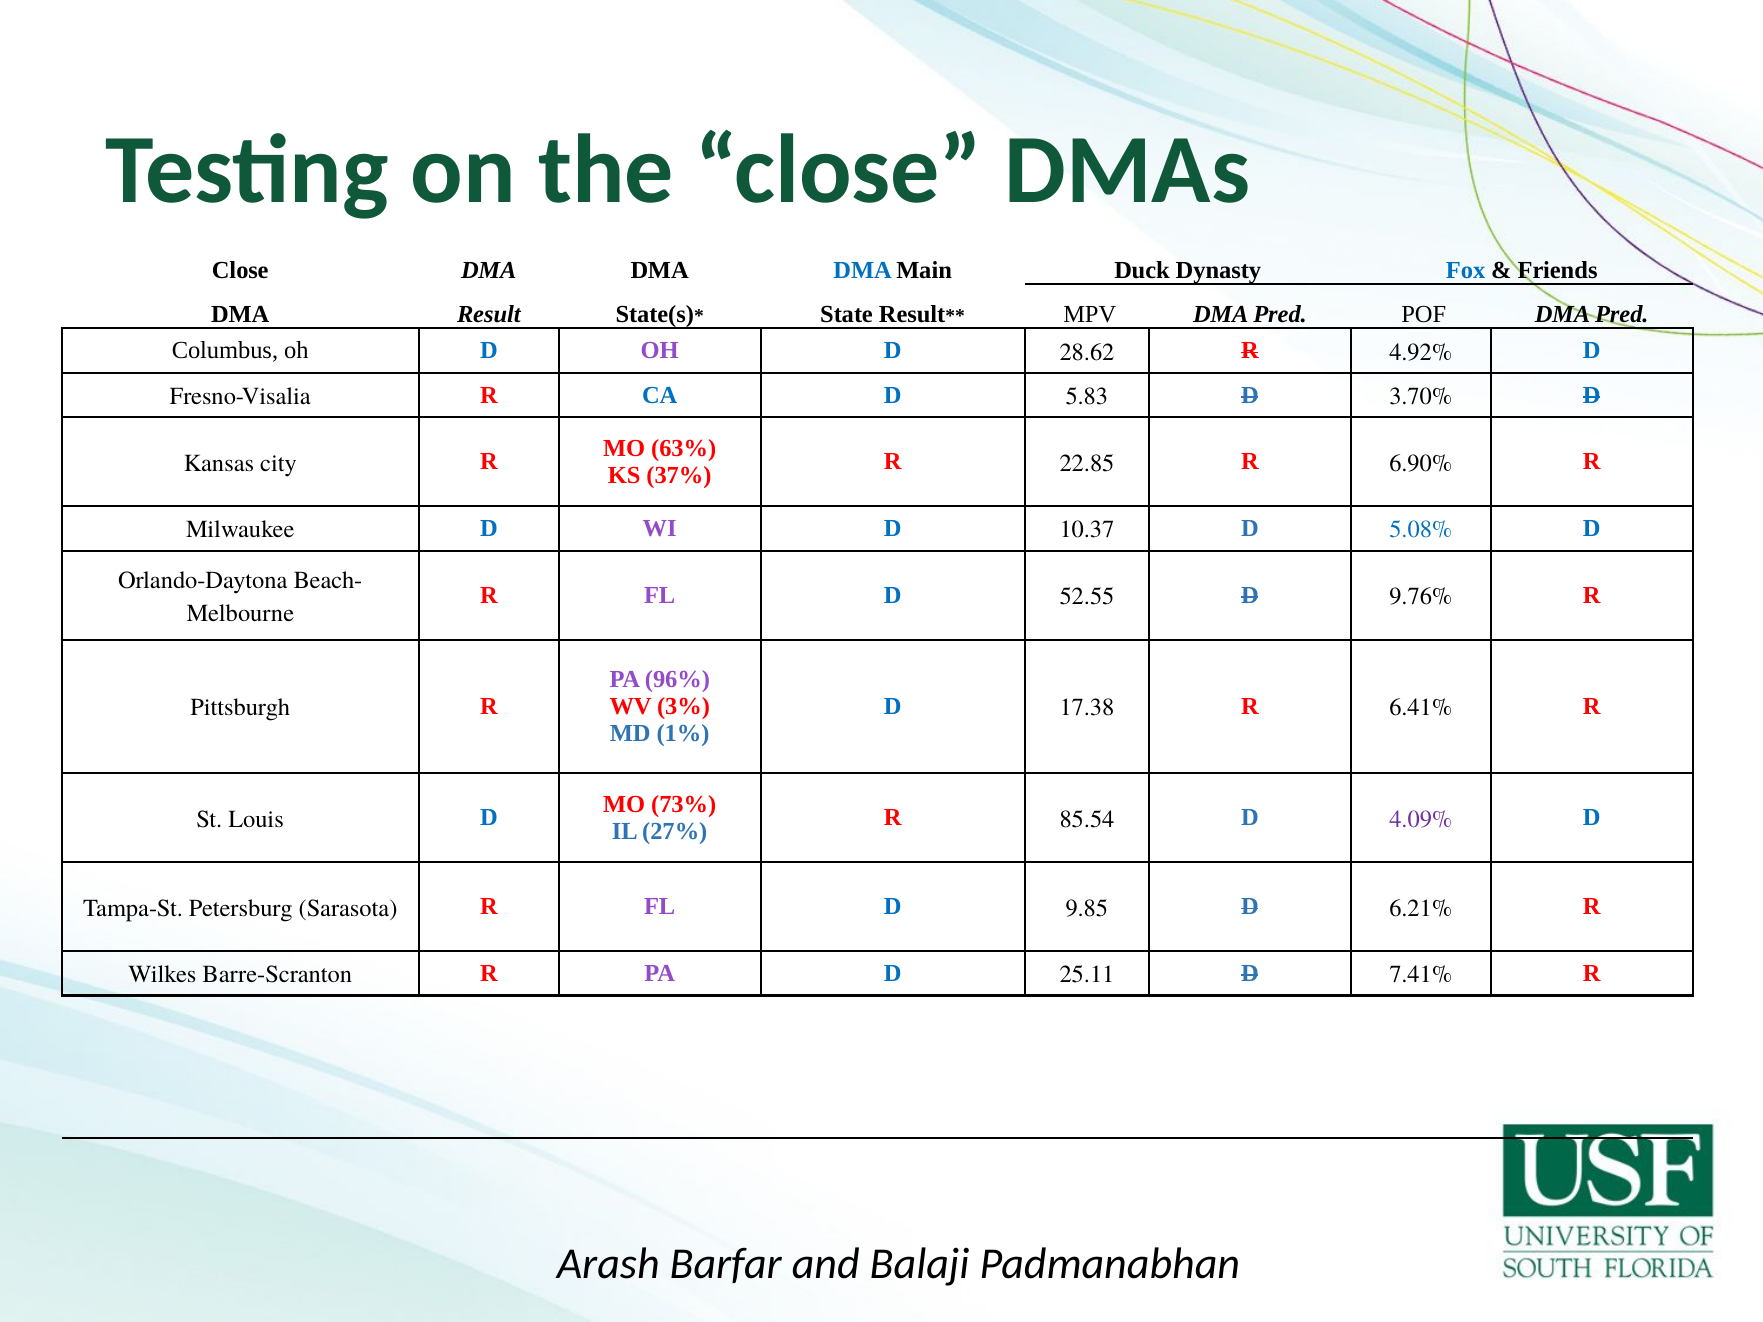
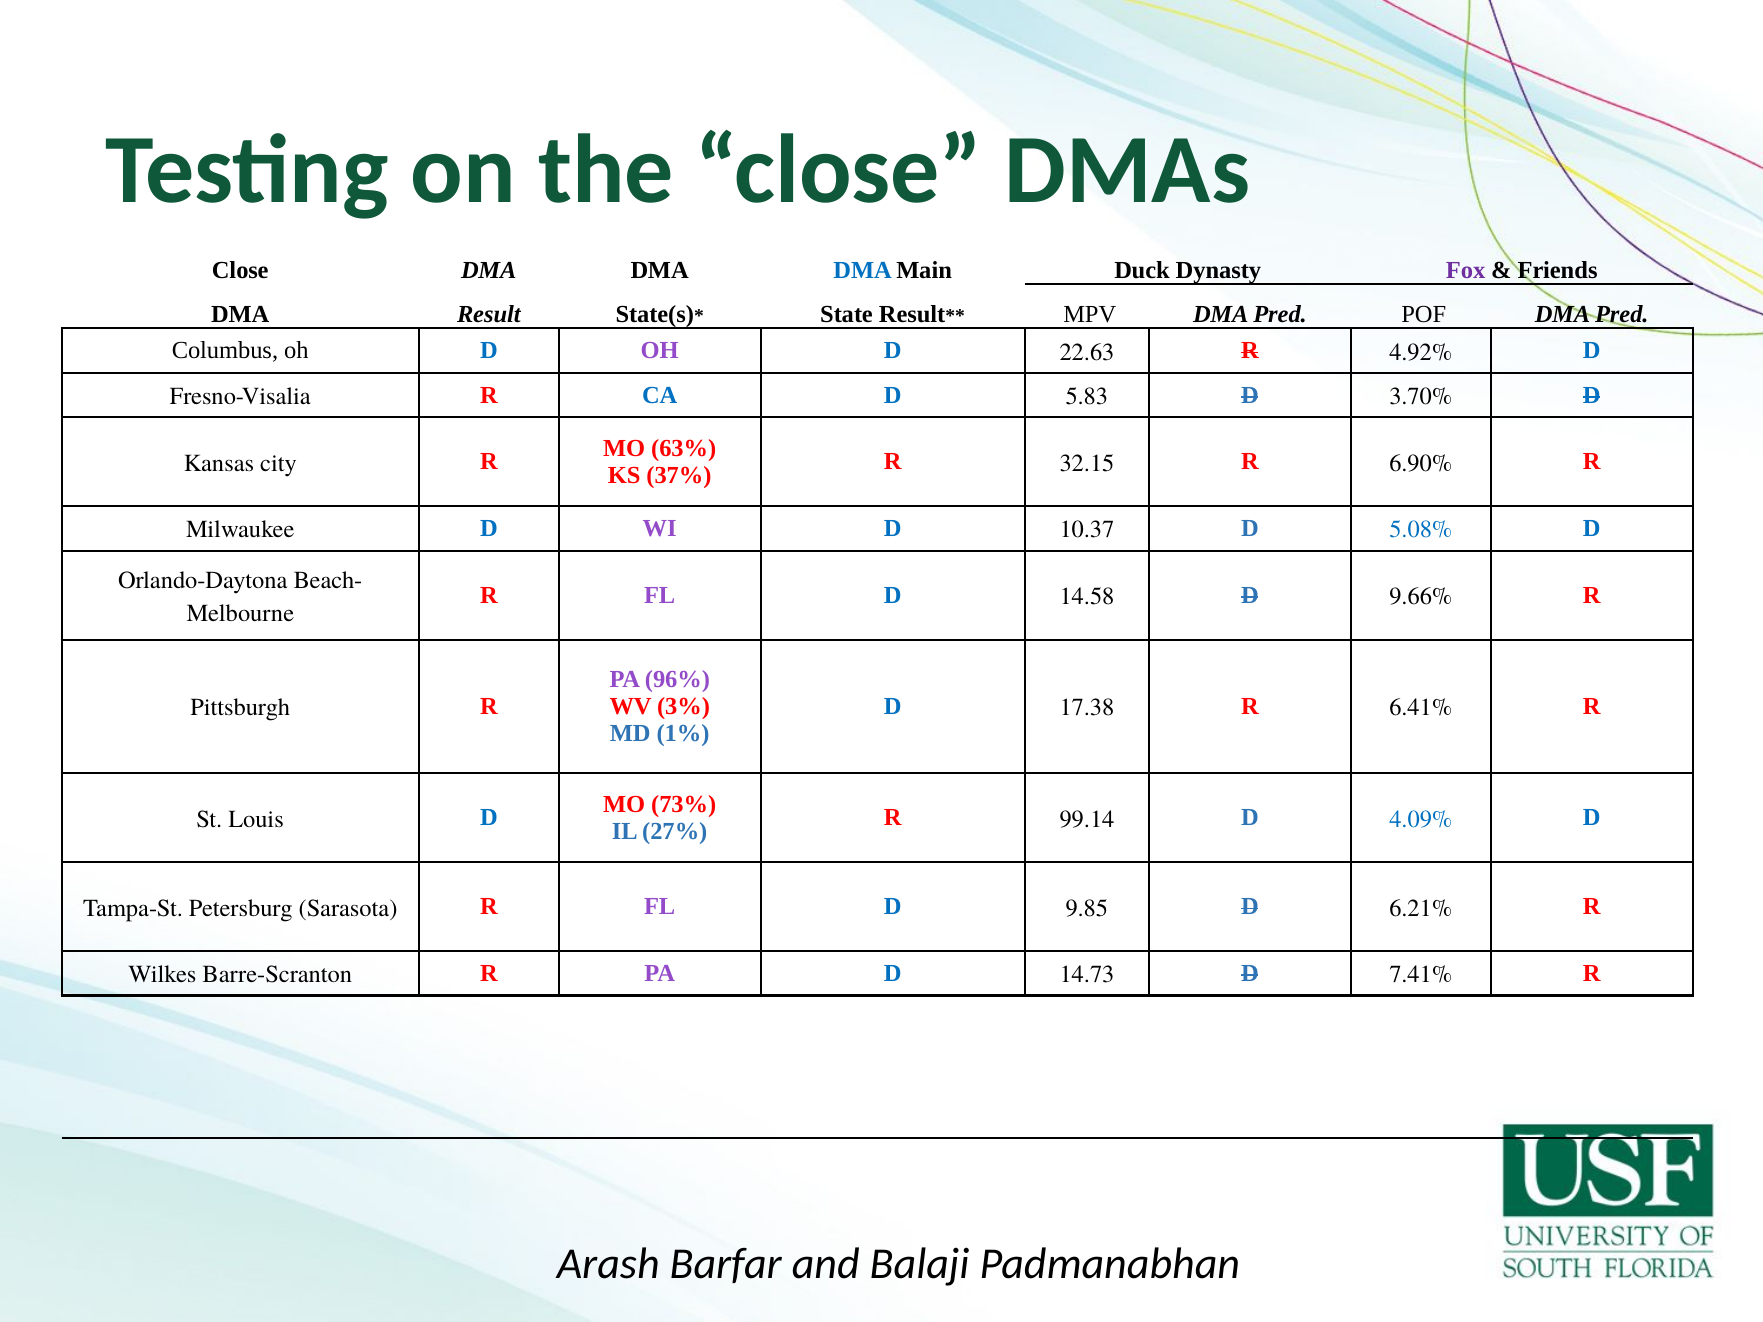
Fox colour: blue -> purple
28.62: 28.62 -> 22.63
22.85: 22.85 -> 32.15
52.55: 52.55 -> 14.58
9.76%: 9.76% -> 9.66%
85.54: 85.54 -> 99.14
4.09% colour: purple -> blue
25.11: 25.11 -> 14.73
